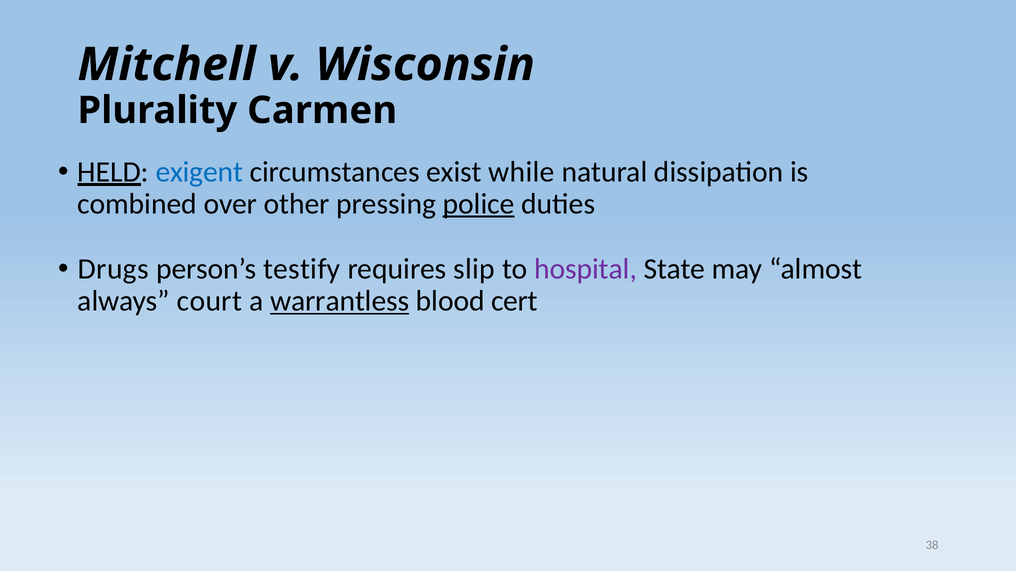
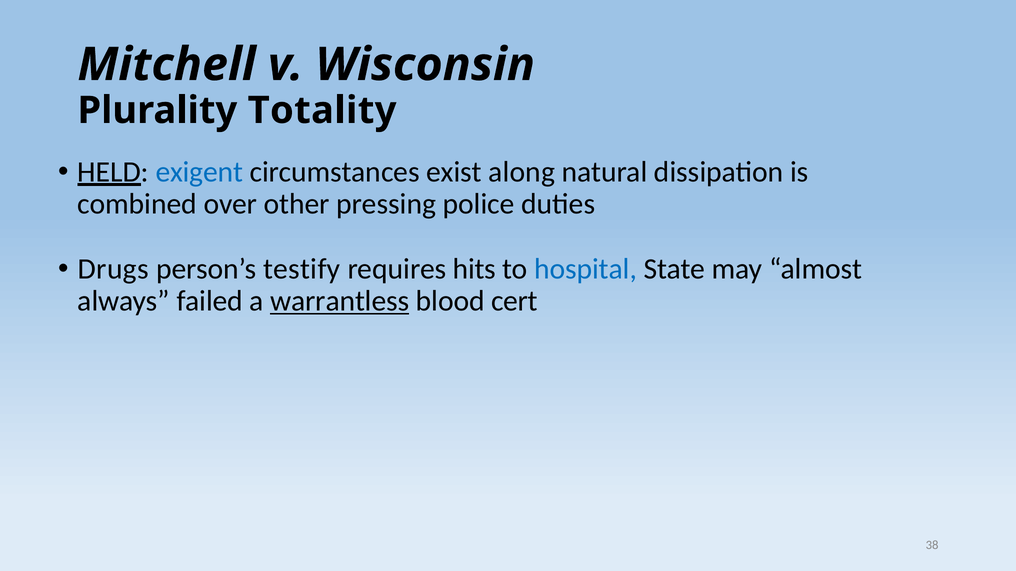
Carmen: Carmen -> Totality
while: while -> along
police underline: present -> none
slip: slip -> hits
hospital colour: purple -> blue
court: court -> failed
